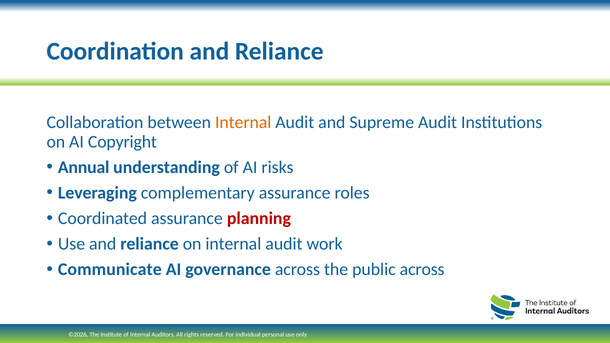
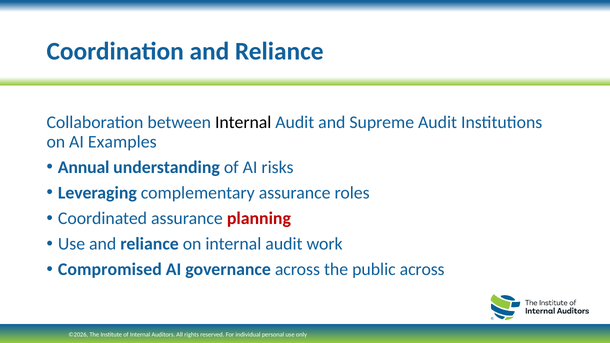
Internal at (243, 123) colour: orange -> black
Copyright: Copyright -> Examples
Communicate: Communicate -> Compromised
